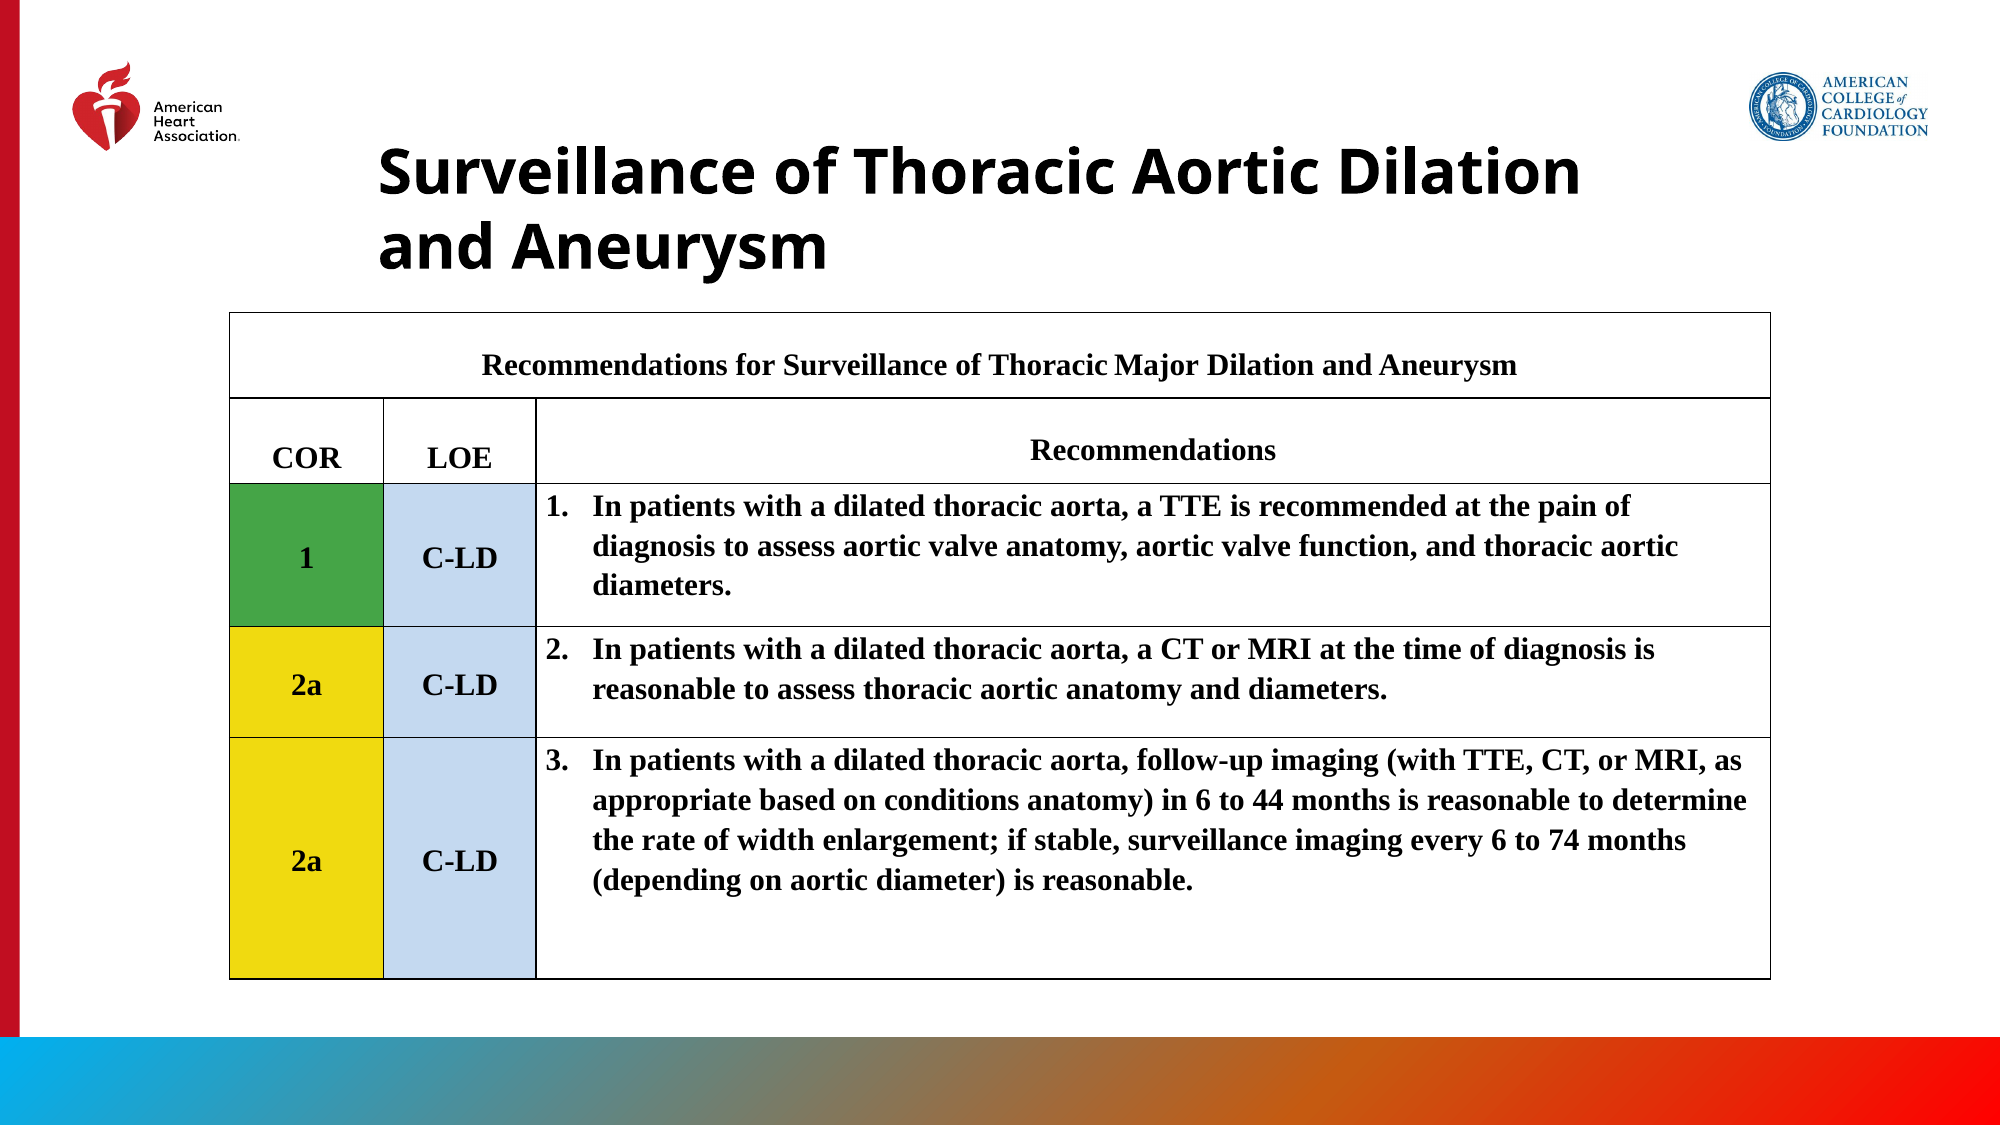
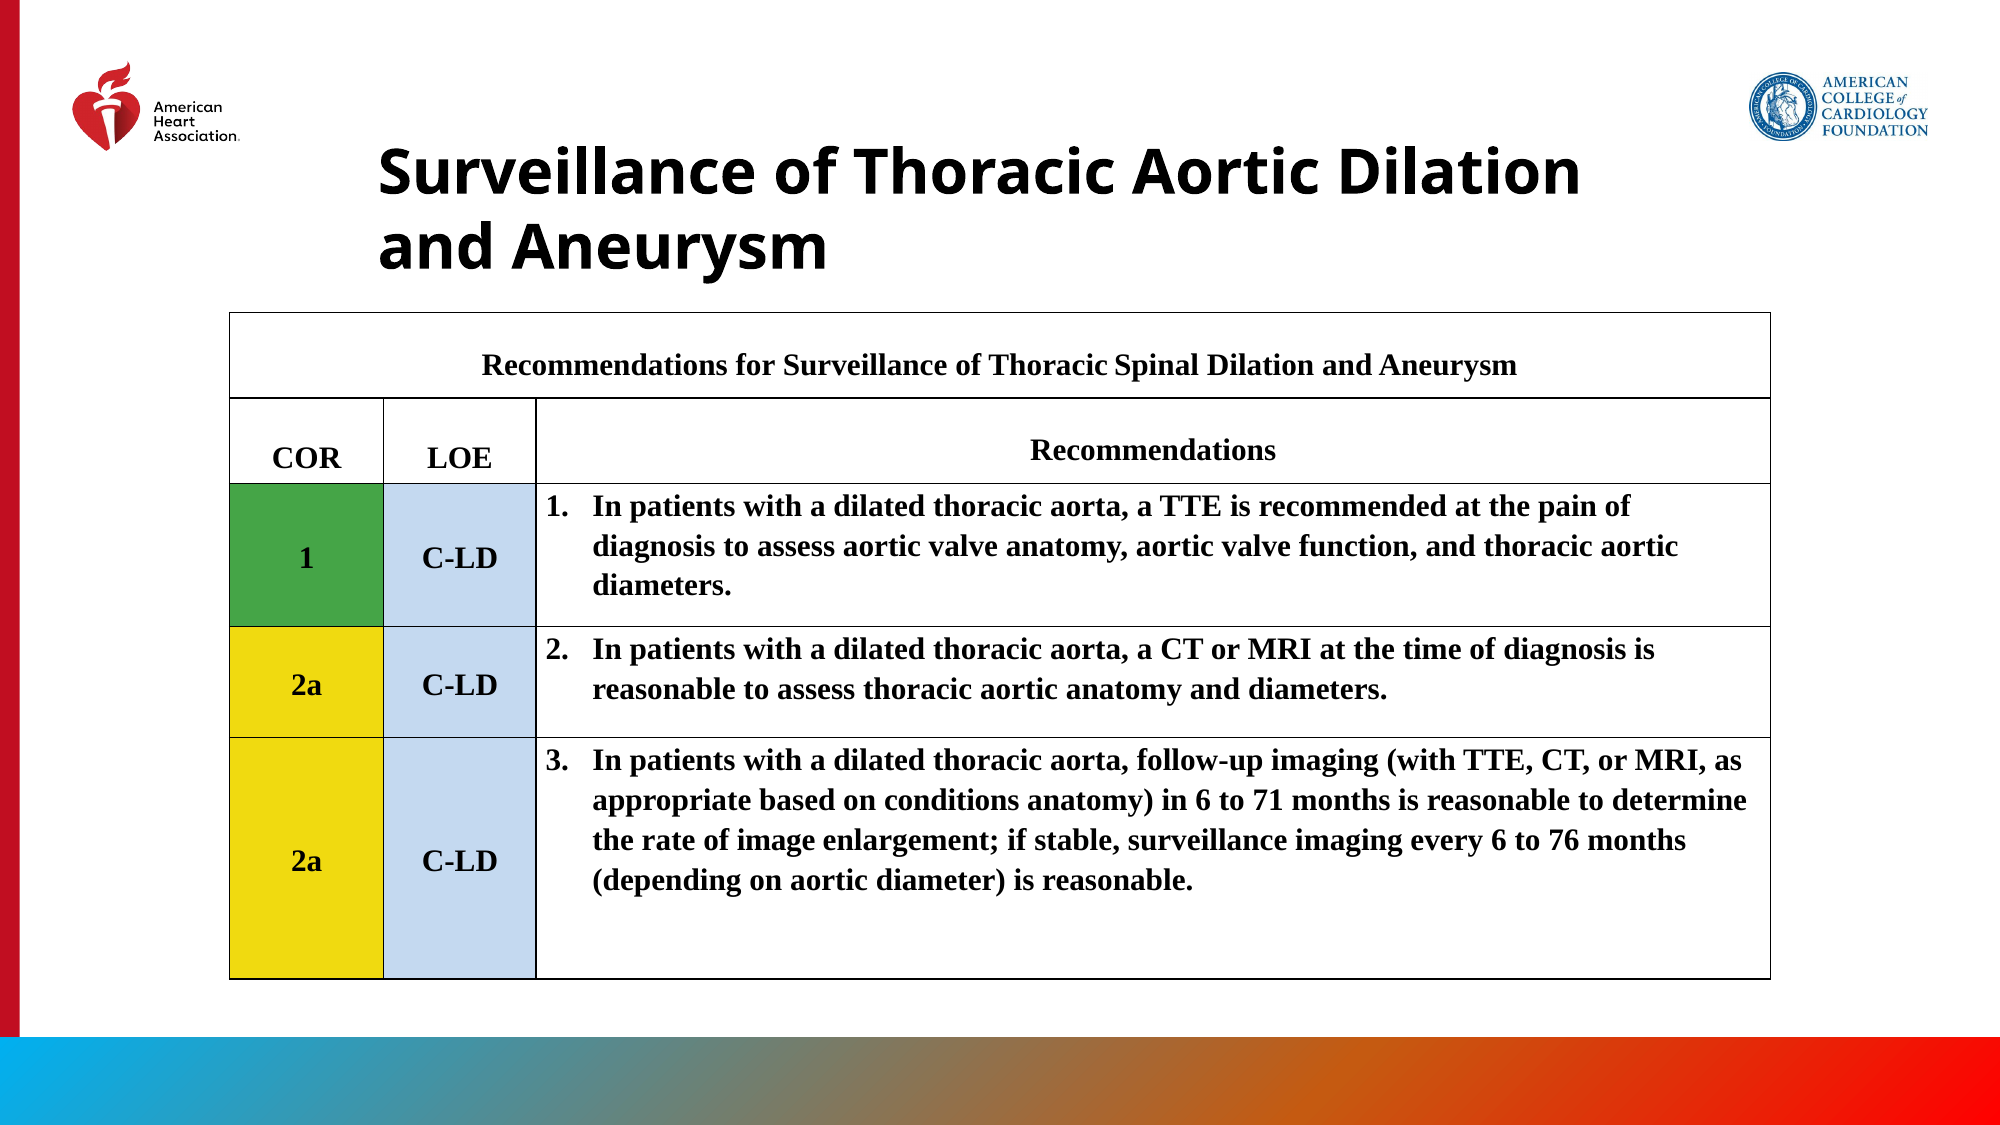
Major: Major -> Spinal
44: 44 -> 71
width: width -> image
74: 74 -> 76
